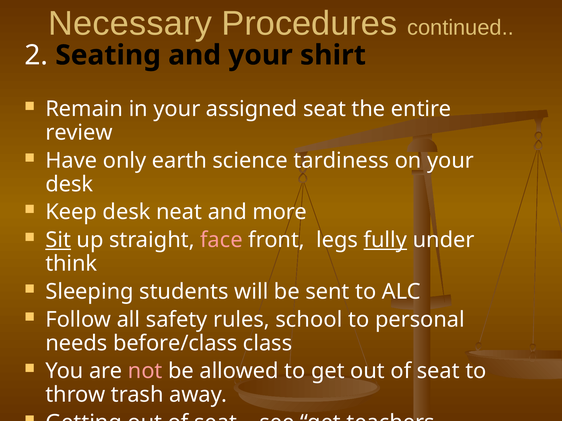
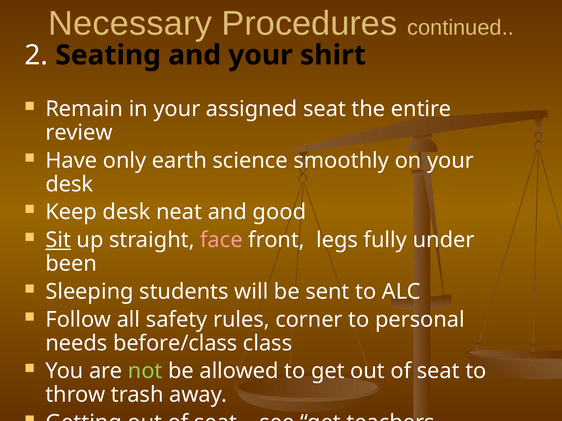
tardiness: tardiness -> smoothly
more: more -> good
fully underline: present -> none
think: think -> been
school: school -> corner
not colour: pink -> light green
